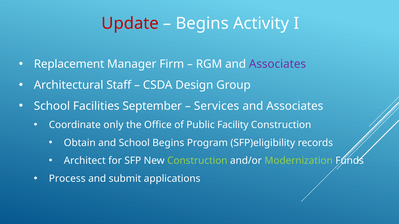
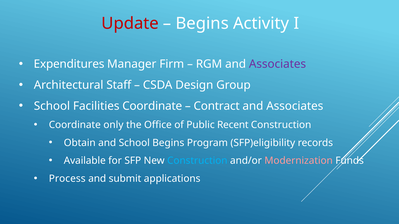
Replacement: Replacement -> Expenditures
Facilities September: September -> Coordinate
Services: Services -> Contract
Facility: Facility -> Recent
Architect: Architect -> Available
Construction at (197, 161) colour: light green -> light blue
Modernization colour: light green -> pink
